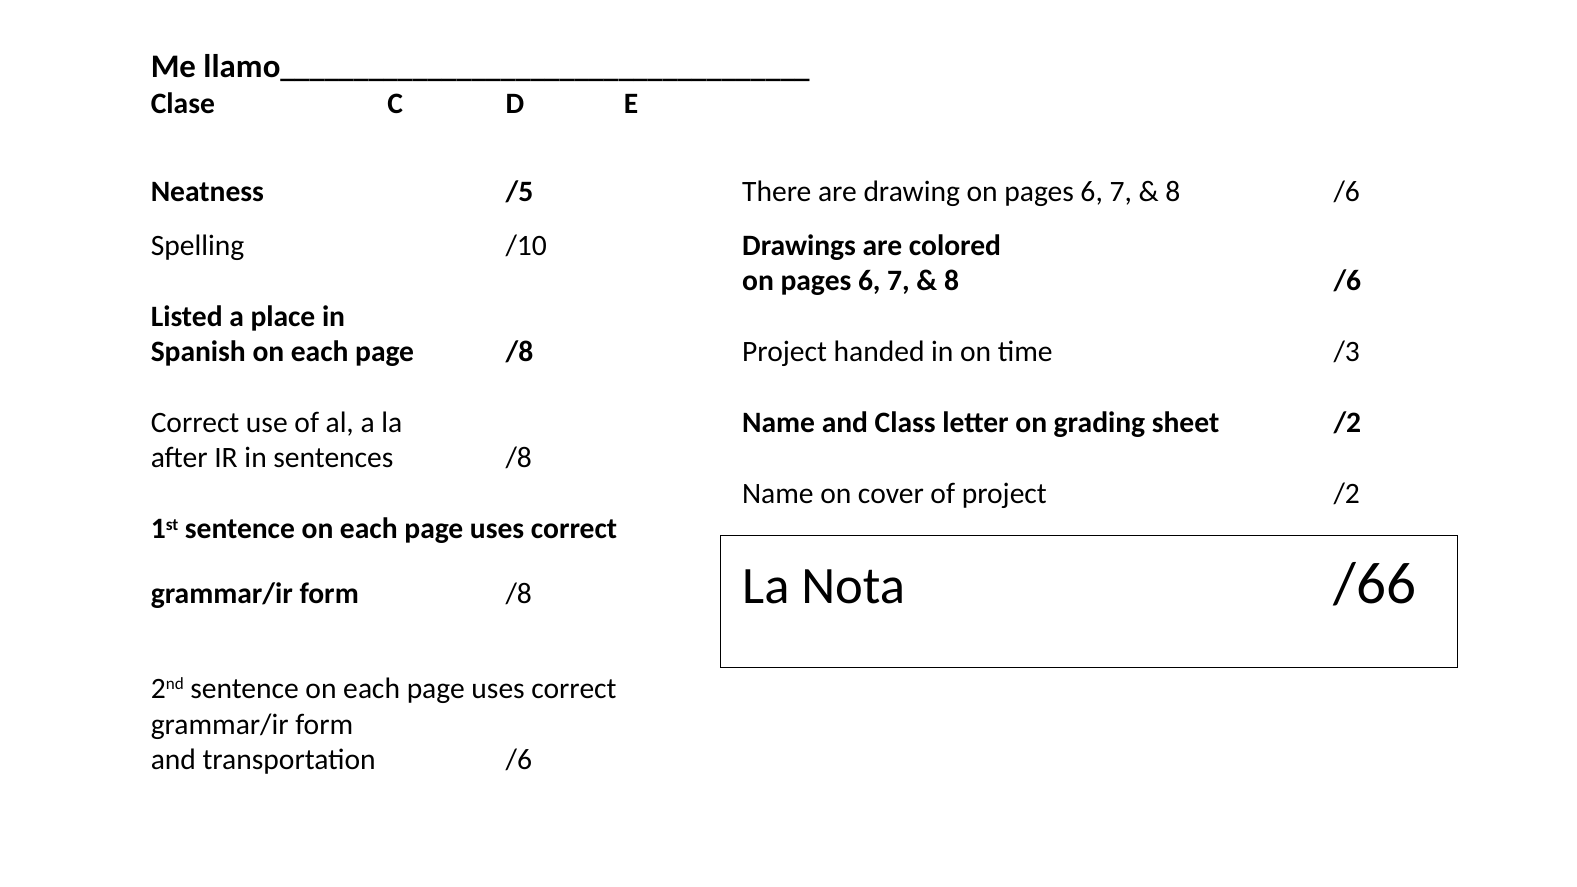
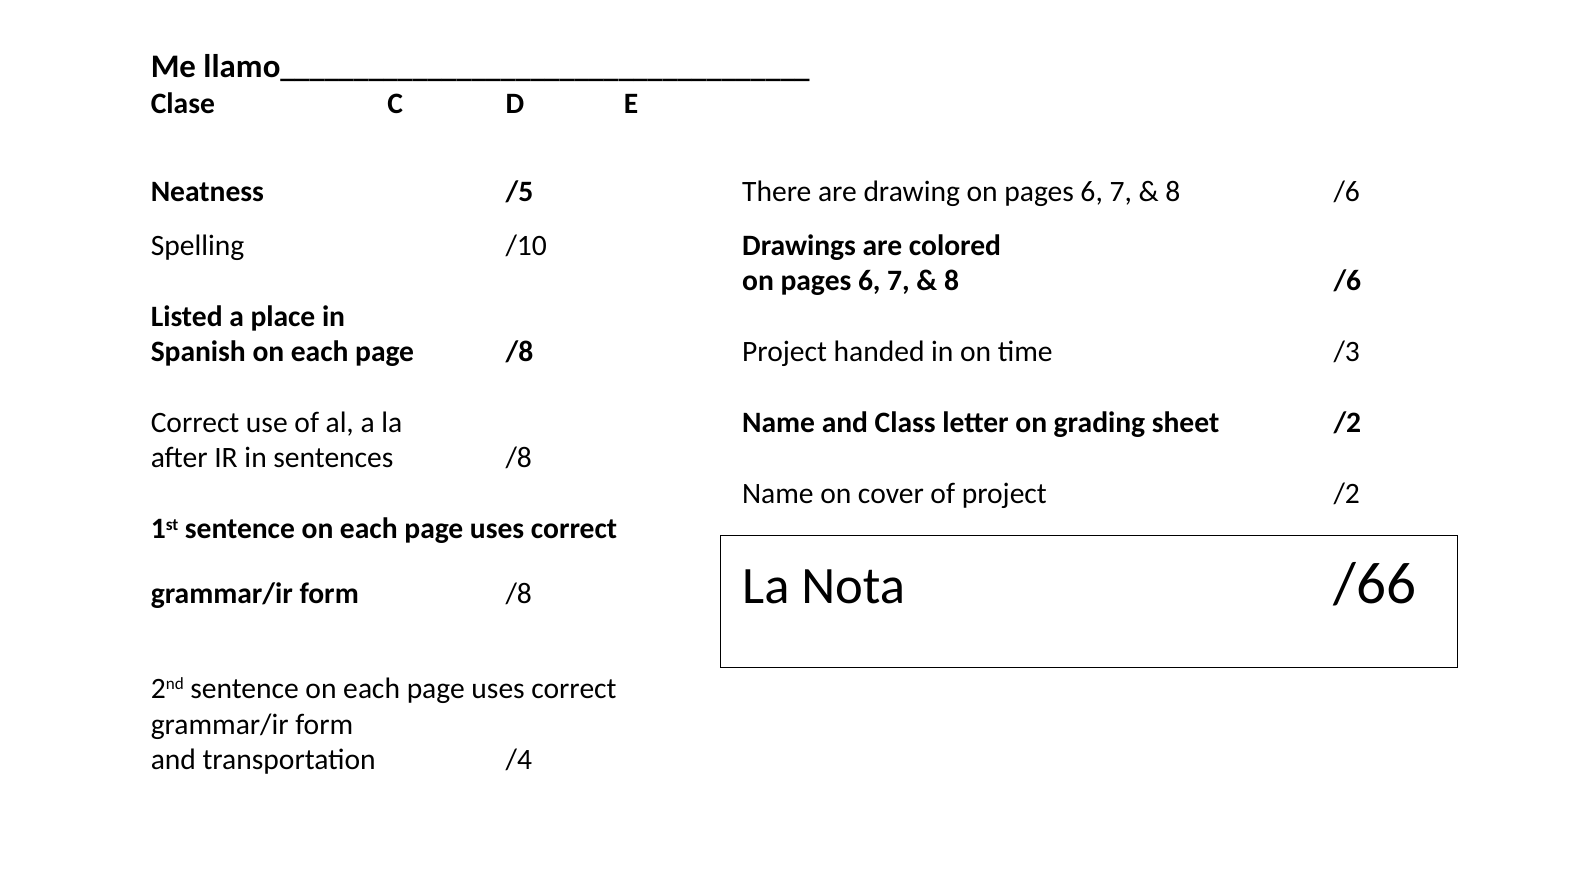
transportation /6: /6 -> /4
